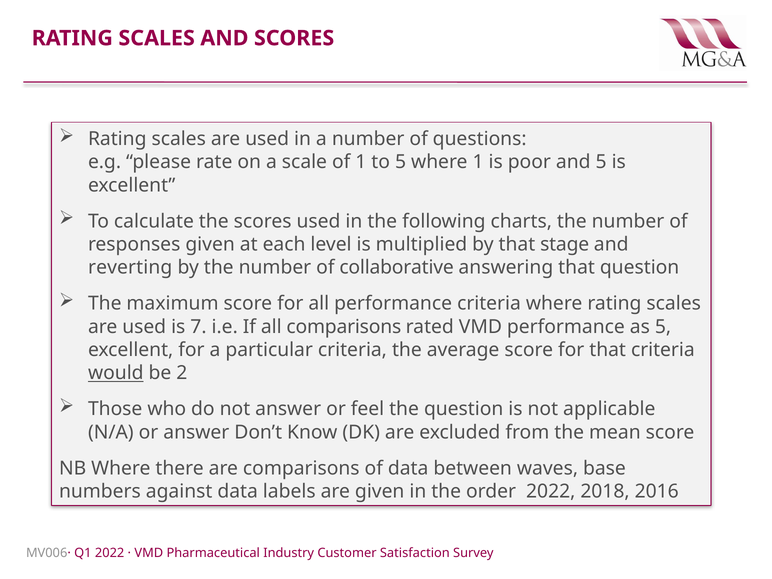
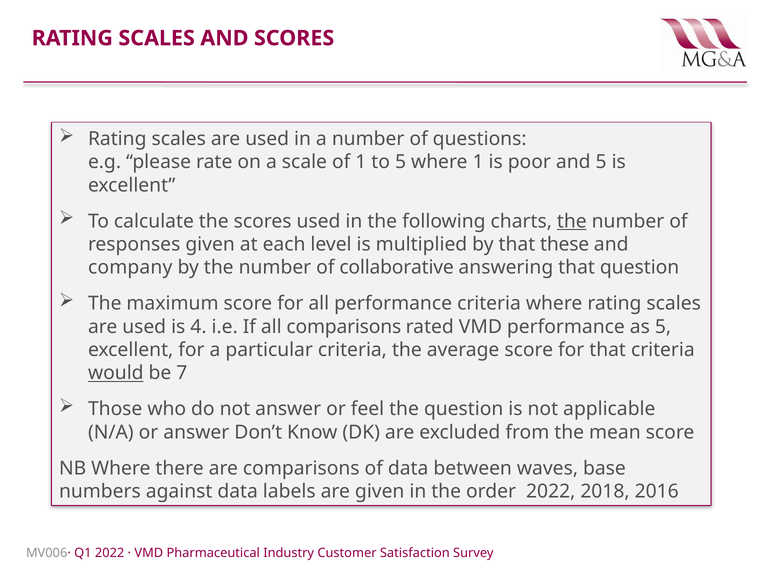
the at (572, 221) underline: none -> present
stage: stage -> these
reverting: reverting -> company
7: 7 -> 4
2: 2 -> 7
